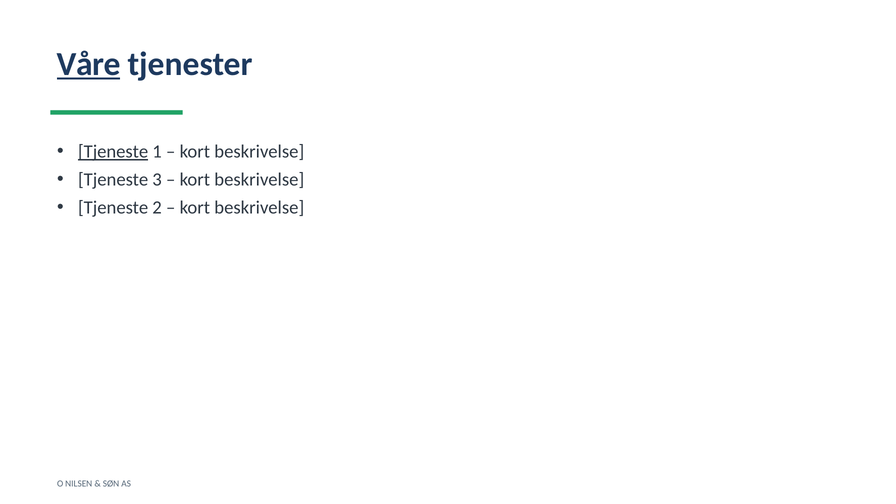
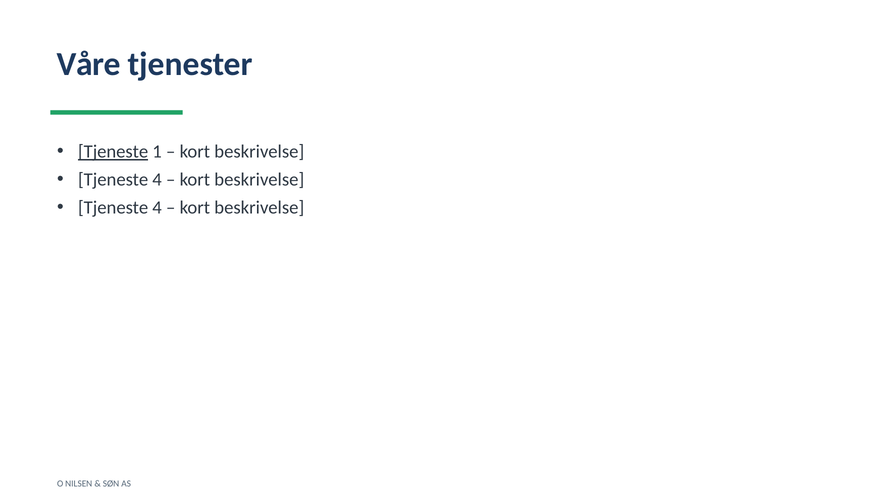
Våre underline: present -> none
3 at (157, 180): 3 -> 4
2 at (157, 208): 2 -> 4
